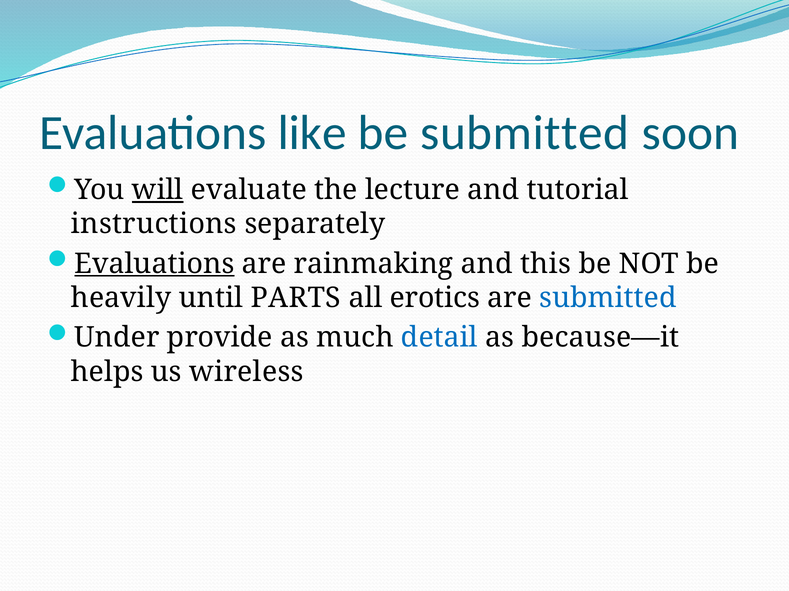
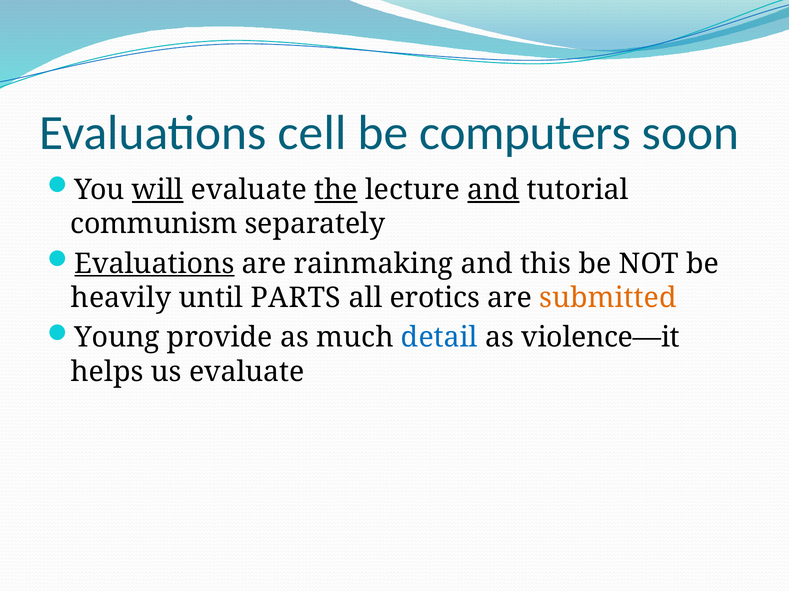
like: like -> cell
be submitted: submitted -> computers
the underline: none -> present
and at (493, 190) underline: none -> present
instructions: instructions -> communism
submitted at (608, 298) colour: blue -> orange
Under: Under -> Young
because—it: because—it -> violence—it
us wireless: wireless -> evaluate
